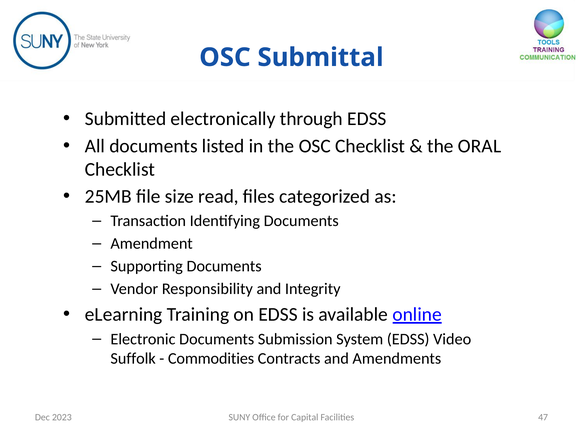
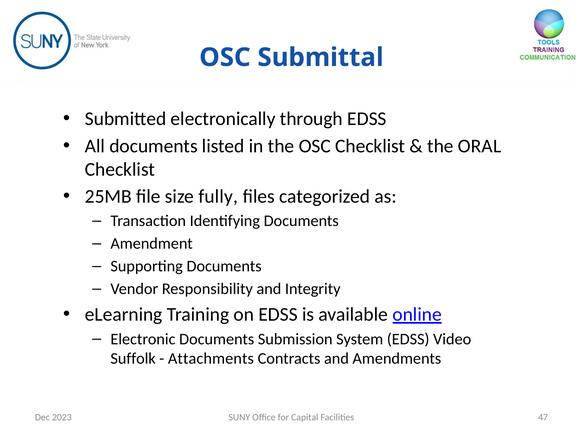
read: read -> fully
Commodities: Commodities -> Attachments
